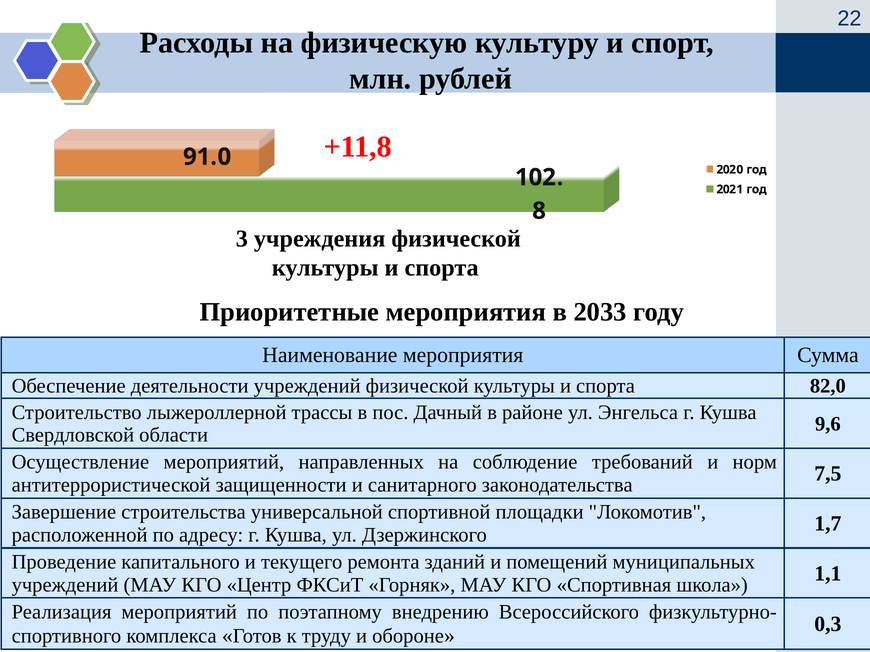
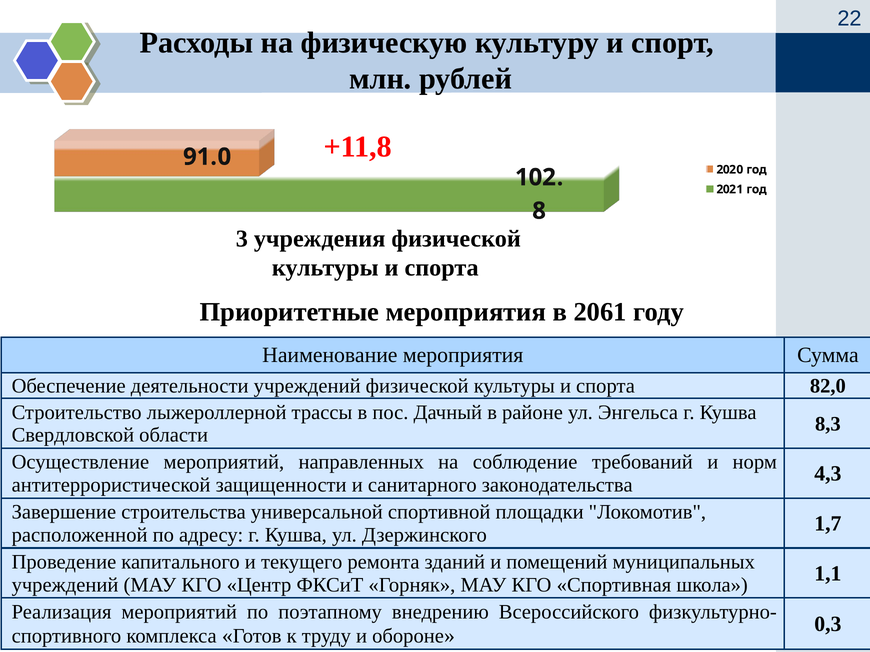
2033: 2033 -> 2061
9,6: 9,6 -> 8,3
7,5: 7,5 -> 4,3
